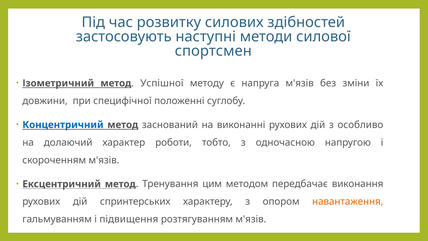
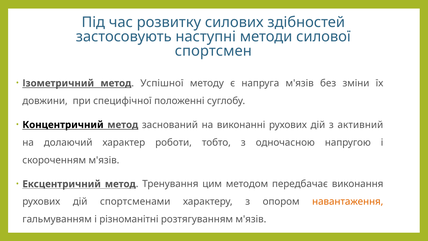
Концентричний colour: blue -> black
особливо: особливо -> активний
спринтерських: спринтерських -> спортсменами
підвищення: підвищення -> різноманітні
